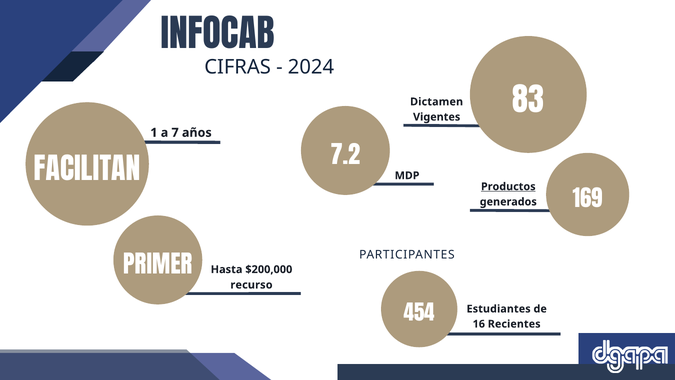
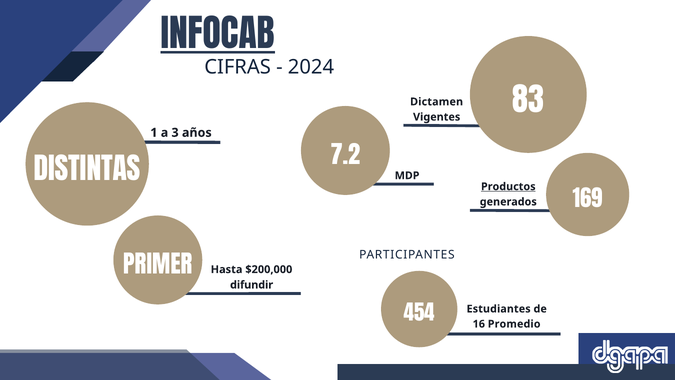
INFOCAB underline: none -> present
7: 7 -> 3
FACILITAN: FACILITAN -> DISTINTAS
recurso: recurso -> difundir
Recientes: Recientes -> Promedio
